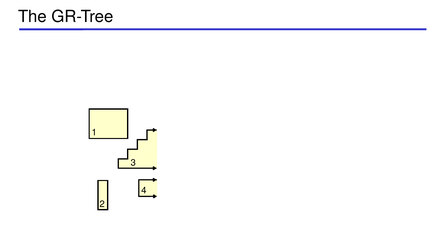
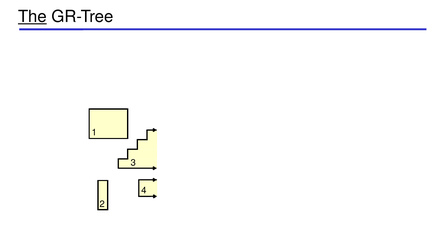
The underline: none -> present
